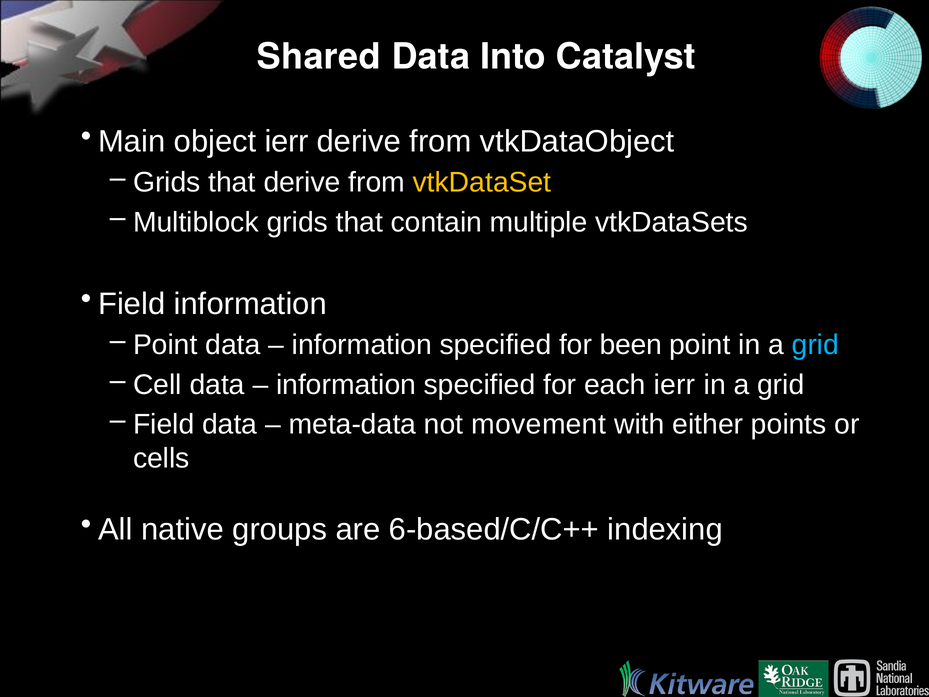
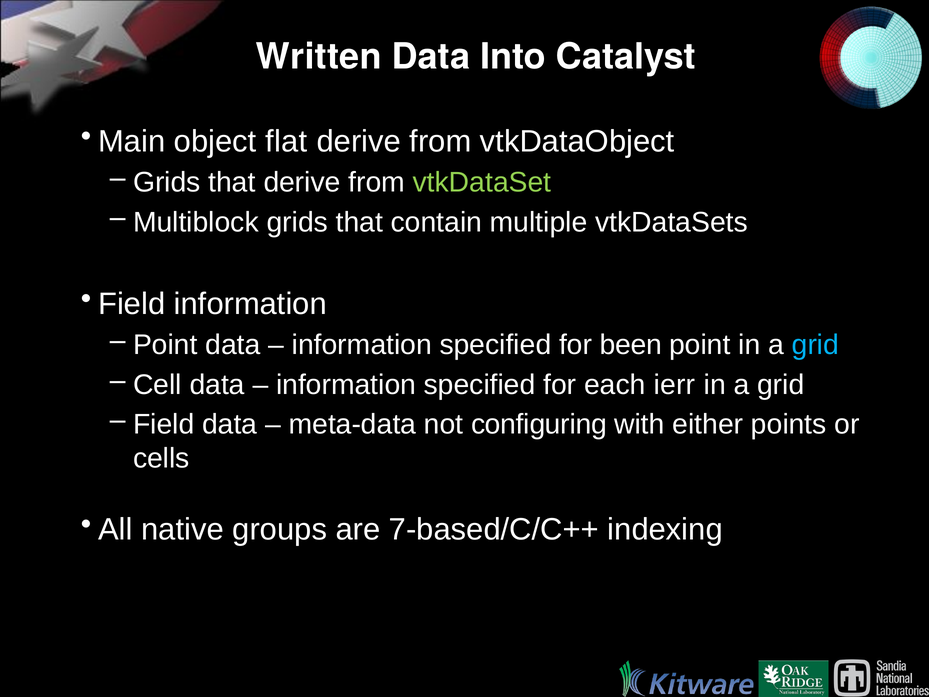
Shared: Shared -> Written
object ierr: ierr -> flat
vtkDataSet colour: yellow -> light green
movement: movement -> configuring
6-based/C/C++: 6-based/C/C++ -> 7-based/C/C++
